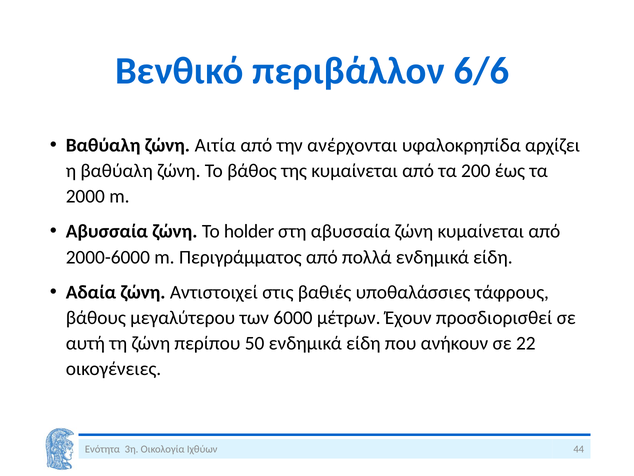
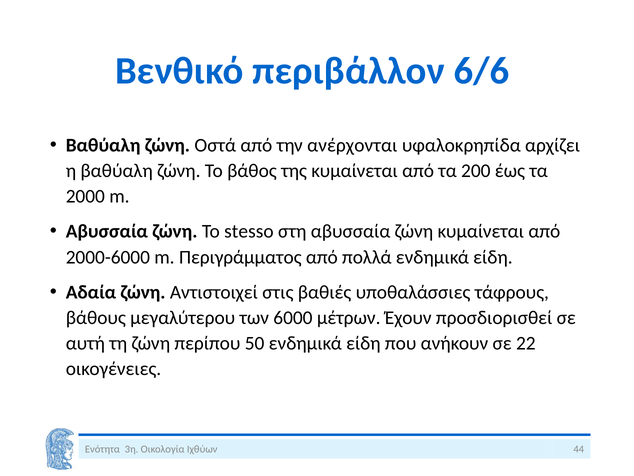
Αιτία: Αιτία -> Οστά
holder: holder -> stesso
